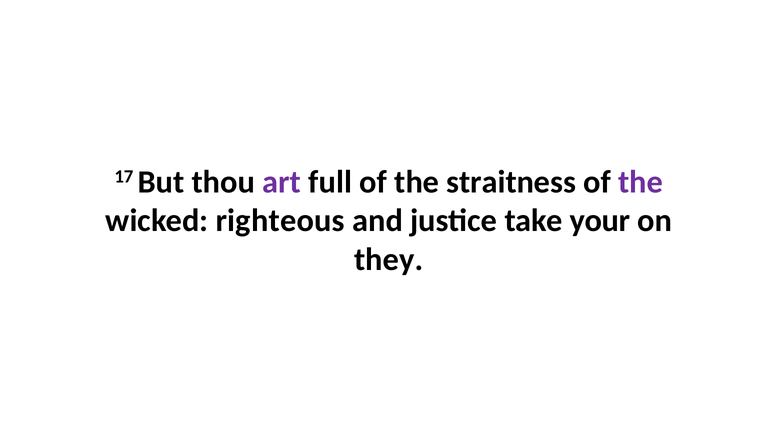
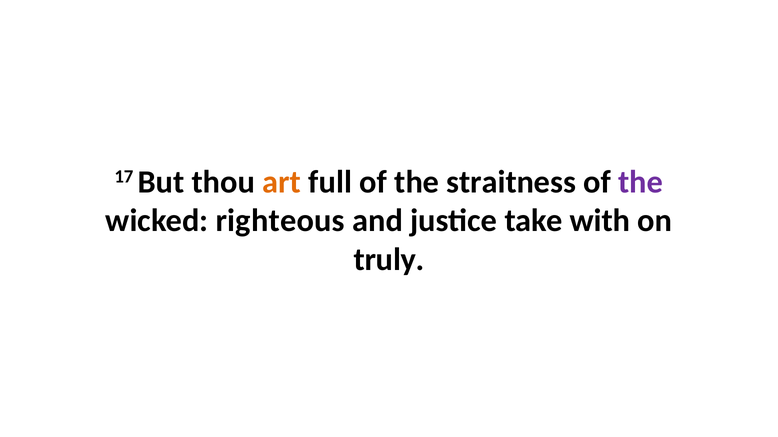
art colour: purple -> orange
your: your -> with
they: they -> truly
